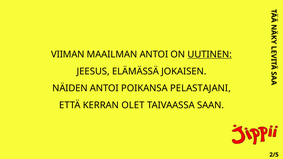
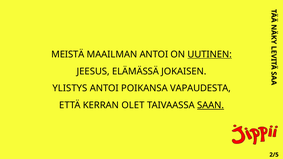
VIIMAN: VIIMAN -> MEISTÄ
NÄIDEN: NÄIDEN -> YLISTYS
PELASTAJANI: PELASTAJANI -> VAPAUDESTA
SAAN underline: none -> present
